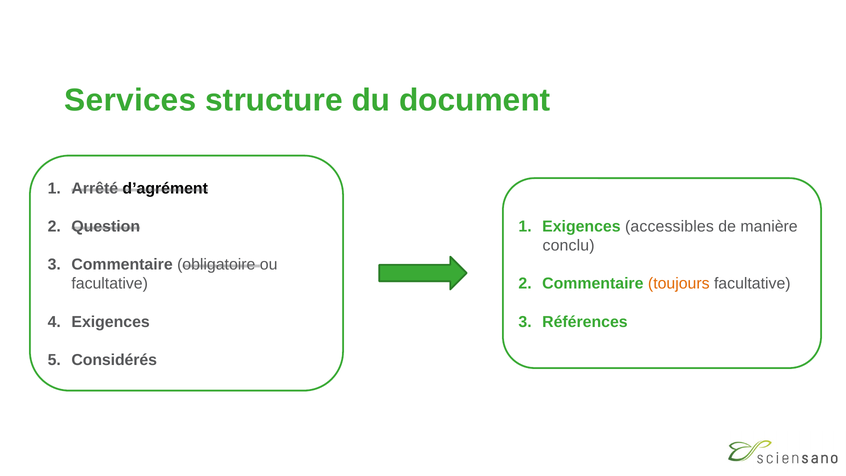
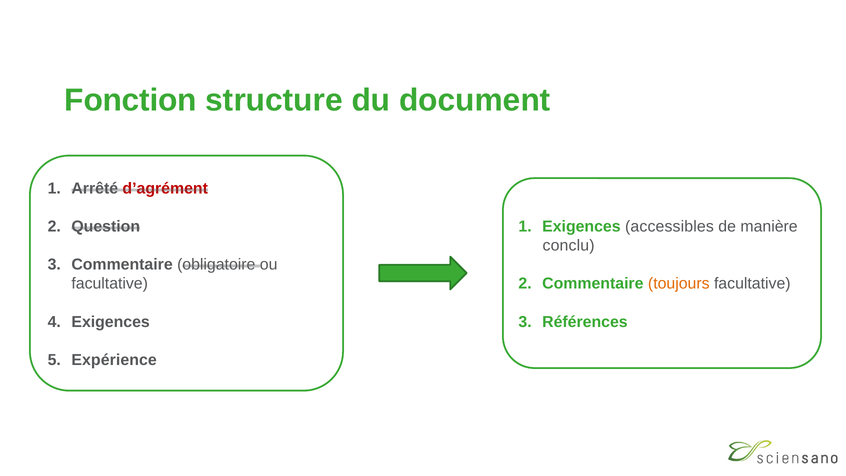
Services: Services -> Fonction
d’agrément colour: black -> red
Considérés: Considérés -> Expérience
